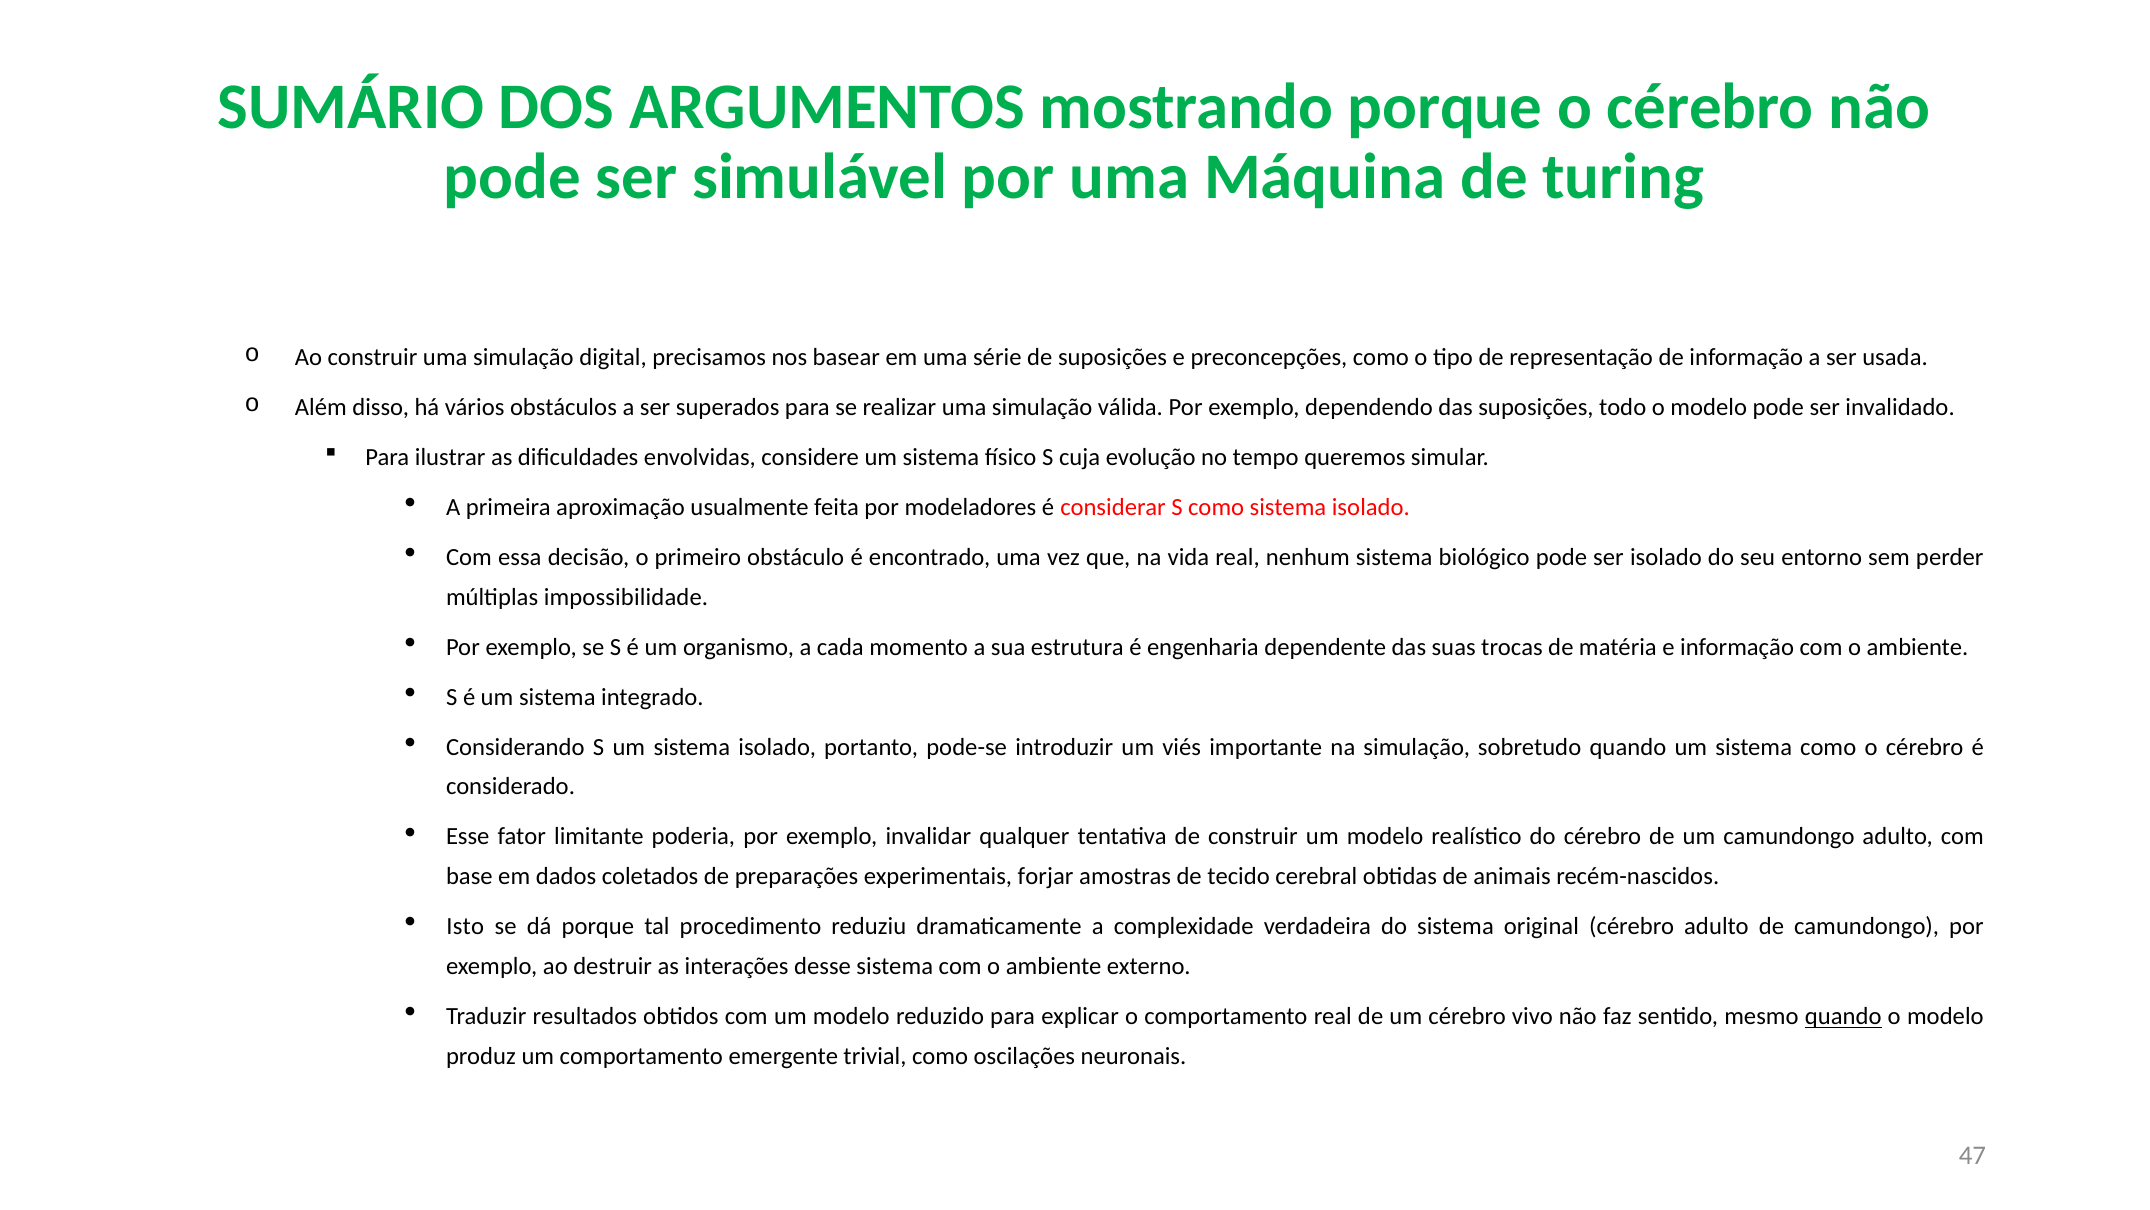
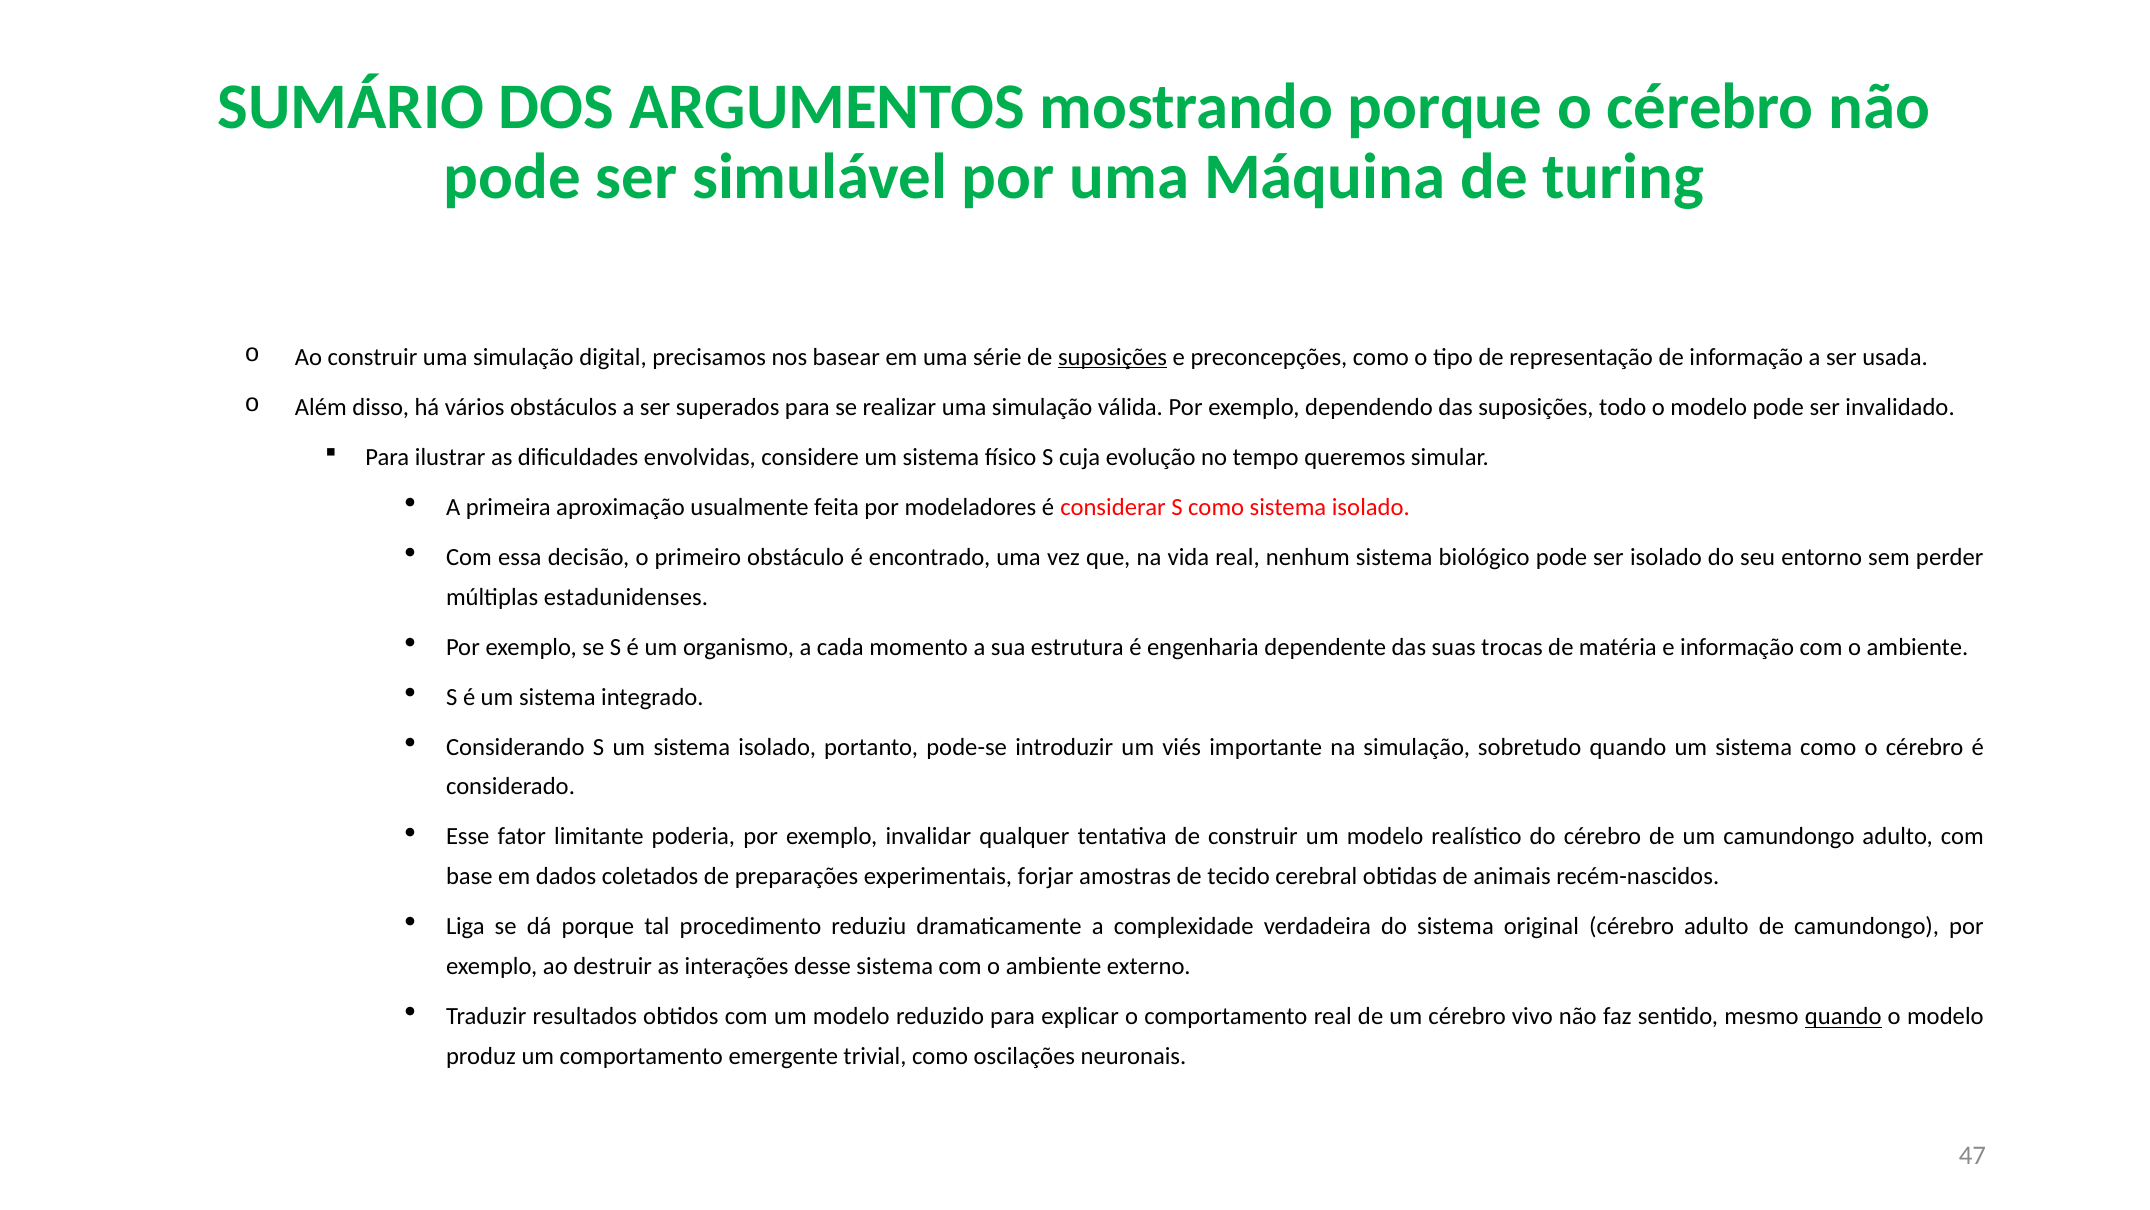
suposições at (1113, 357) underline: none -> present
impossibilidade: impossibilidade -> estadunidenses
Isto: Isto -> Liga
